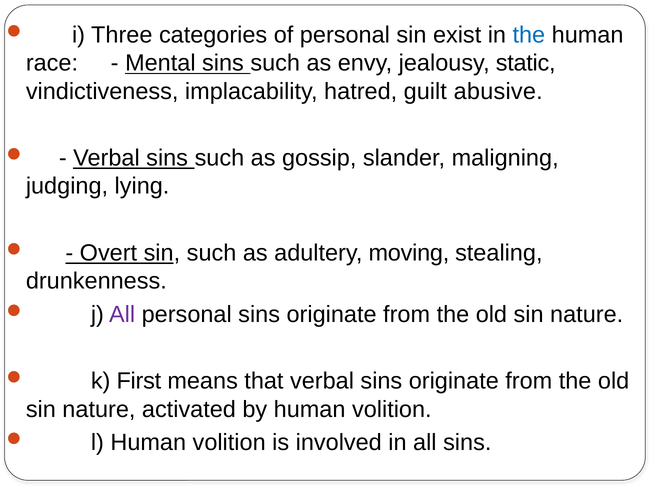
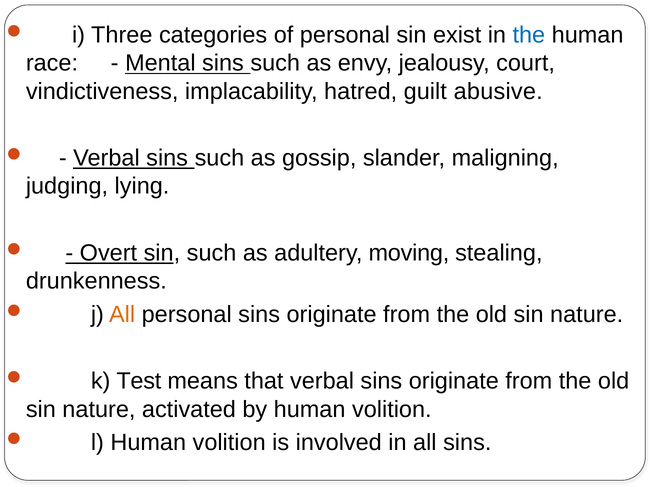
static: static -> court
All at (122, 315) colour: purple -> orange
First: First -> Test
